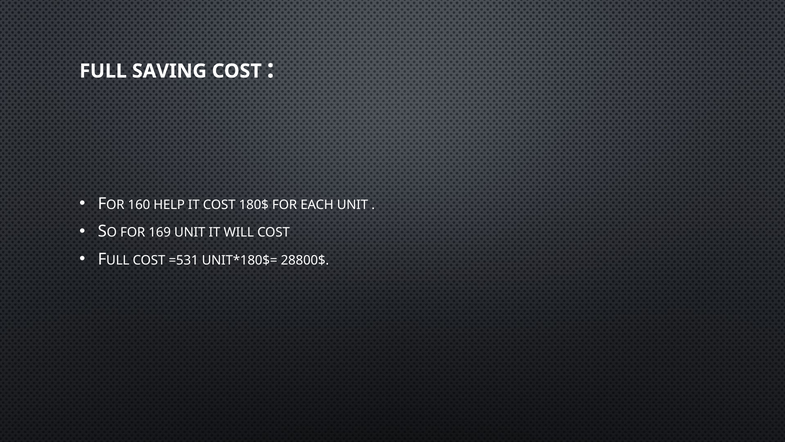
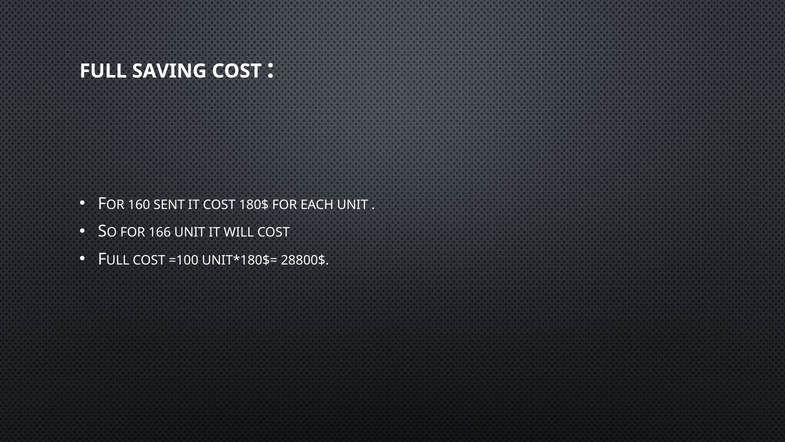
HELP: HELP -> SENT
169: 169 -> 166
=531: =531 -> =100
